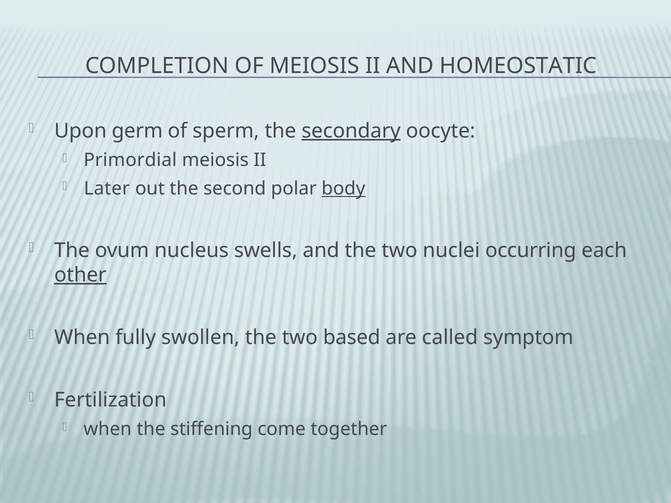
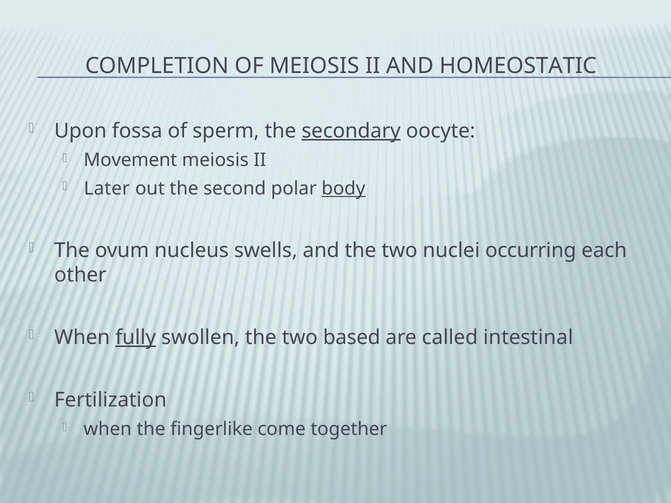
germ: germ -> fossa
Primordial: Primordial -> Movement
other underline: present -> none
fully underline: none -> present
symptom: symptom -> intestinal
stiffening: stiffening -> fingerlike
